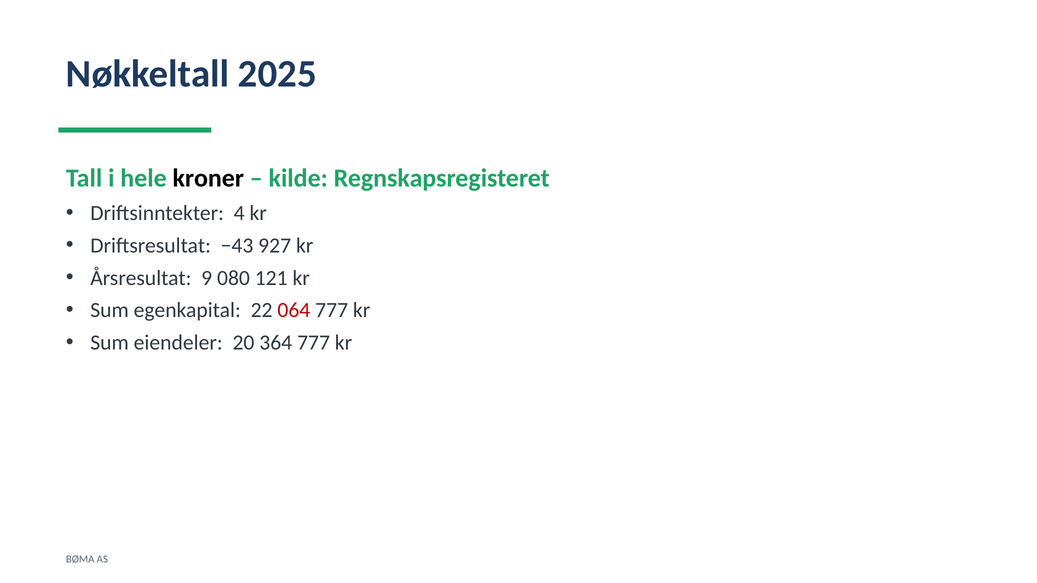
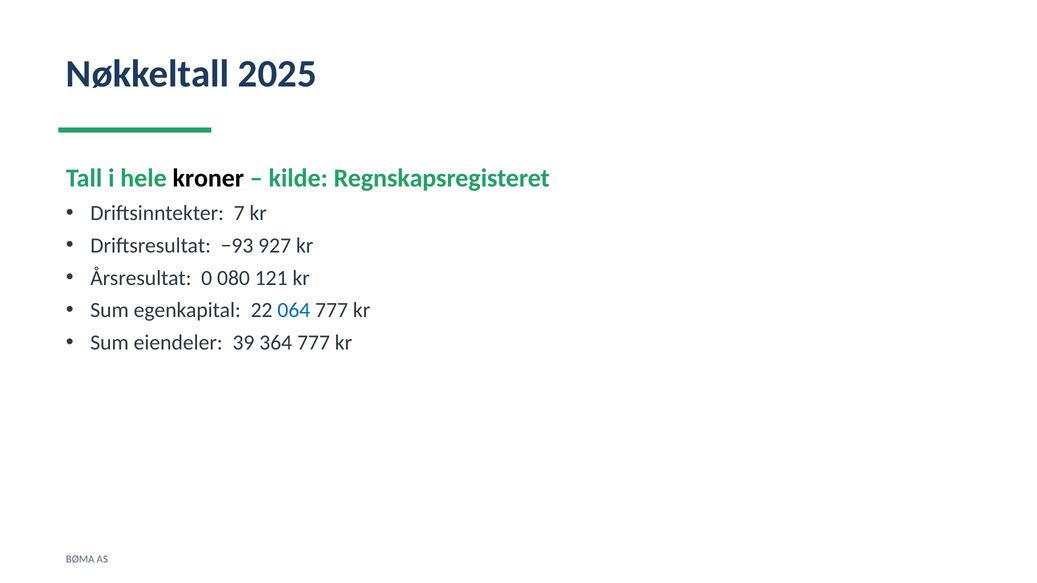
4: 4 -> 7
−43: −43 -> −93
9: 9 -> 0
064 colour: red -> blue
20: 20 -> 39
